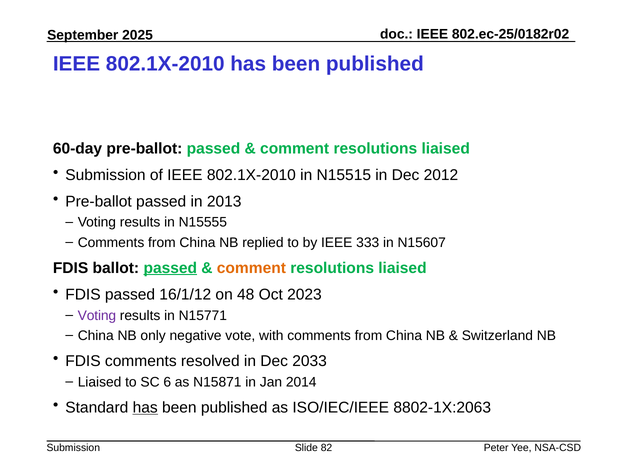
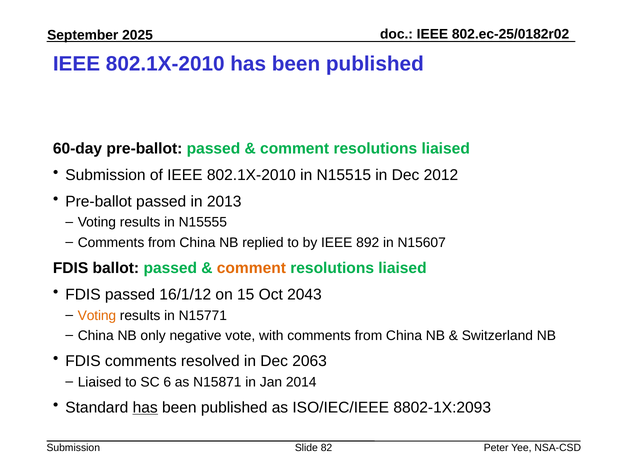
333: 333 -> 892
passed at (170, 268) underline: present -> none
48: 48 -> 15
2023: 2023 -> 2043
Voting at (97, 315) colour: purple -> orange
2033: 2033 -> 2063
8802-1X:2063: 8802-1X:2063 -> 8802-1X:2093
